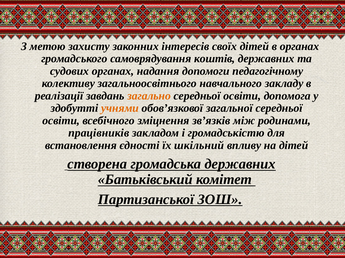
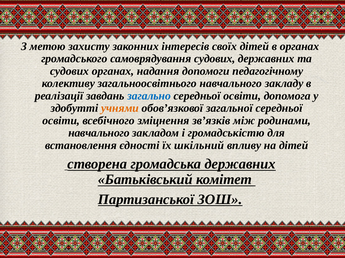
самоврядування коштів: коштів -> судових
загально colour: orange -> blue
працівників at (99, 133): працівників -> навчального
